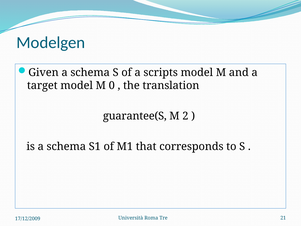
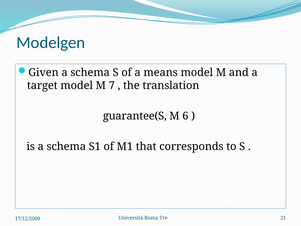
scripts: scripts -> means
0: 0 -> 7
2: 2 -> 6
